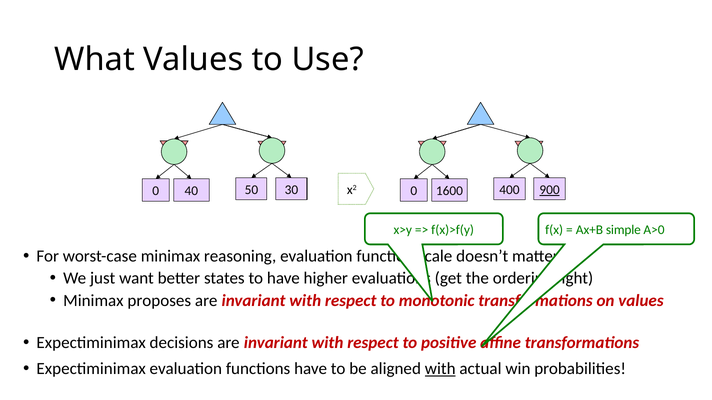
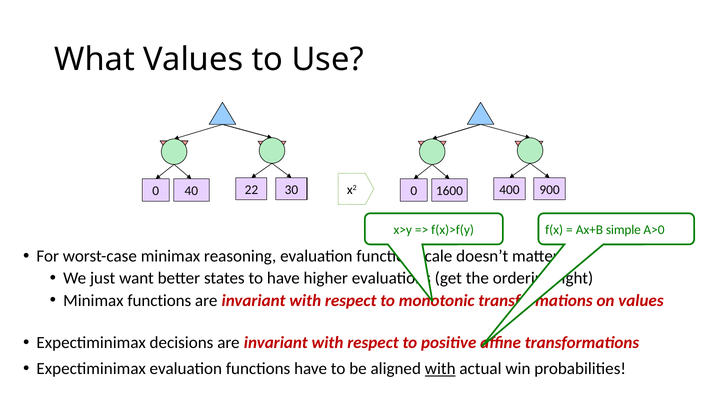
50: 50 -> 22
900 underline: present -> none
Minimax proposes: proposes -> functions
